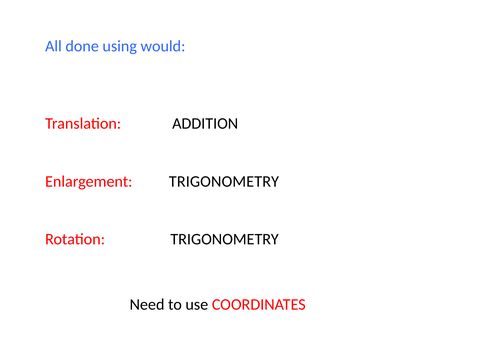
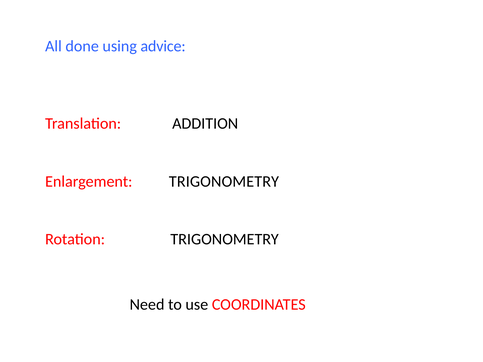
would: would -> advice
